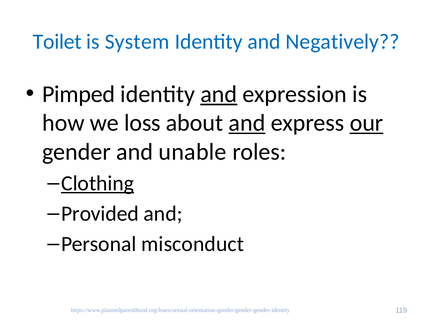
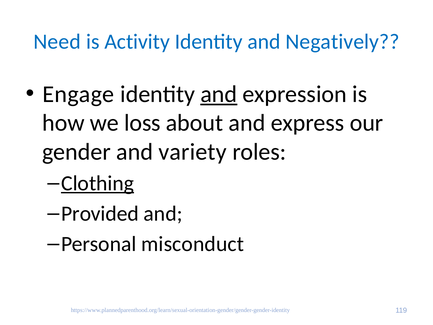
Toilet: Toilet -> Need
System: System -> Activity
Pimped: Pimped -> Engage
and at (247, 123) underline: present -> none
our underline: present -> none
unable: unable -> variety
